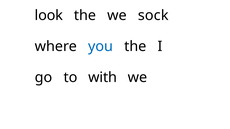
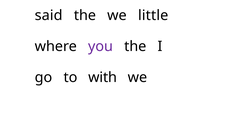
look: look -> said
sock: sock -> little
you colour: blue -> purple
